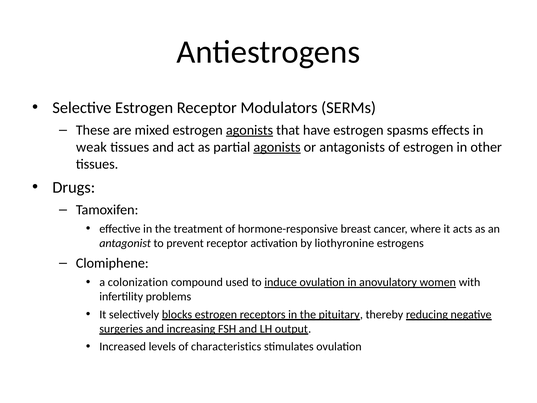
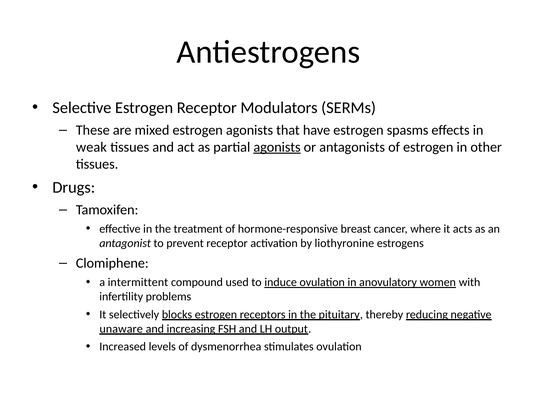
agonists at (250, 130) underline: present -> none
colonization: colonization -> intermittent
surgeries: surgeries -> unaware
characteristics: characteristics -> dysmenorrhea
